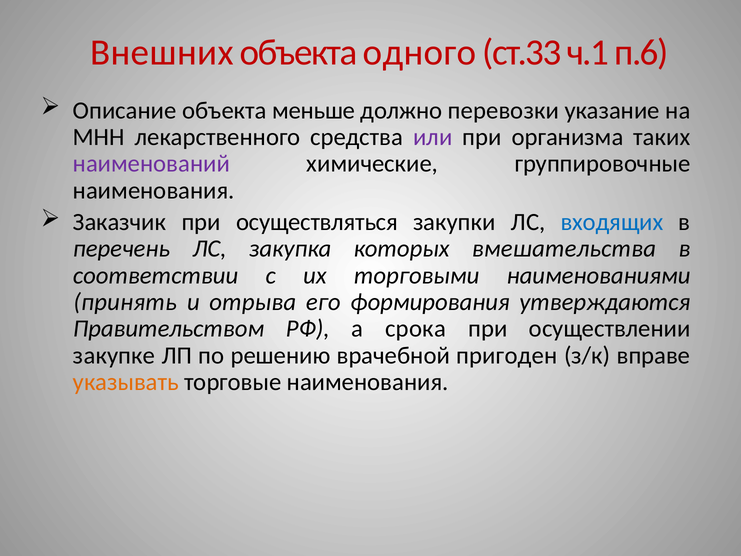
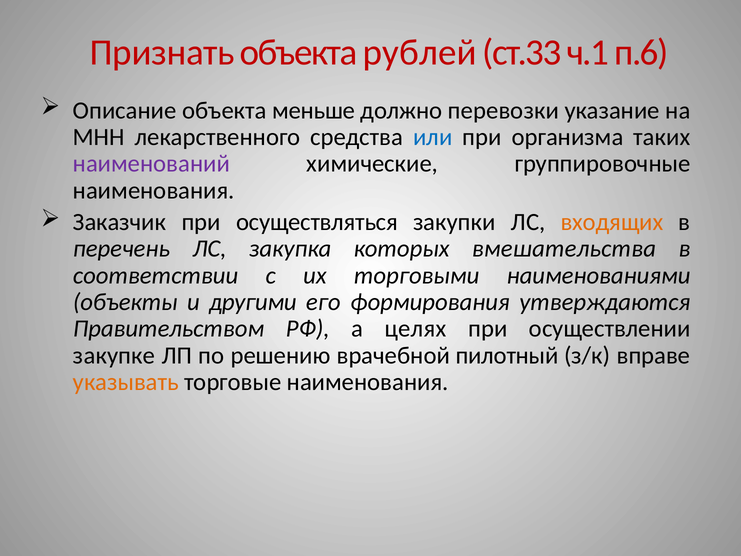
Внешних: Внешних -> Признать
одного: одного -> рублей
или colour: purple -> blue
входящих colour: blue -> orange
принять: принять -> объекты
отрыва: отрыва -> другими
срока: срока -> целях
пригоден: пригоден -> пилотный
